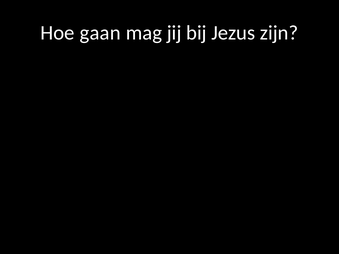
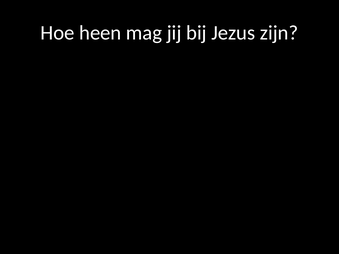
gaan: gaan -> heen
